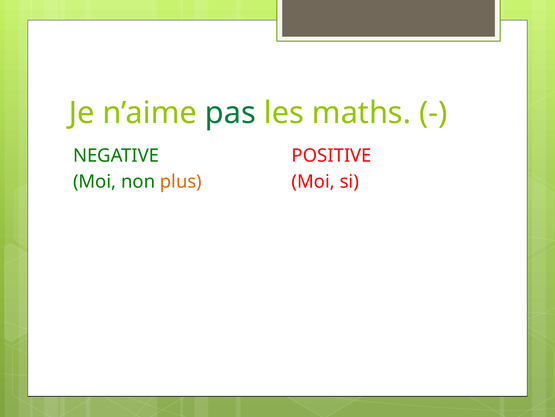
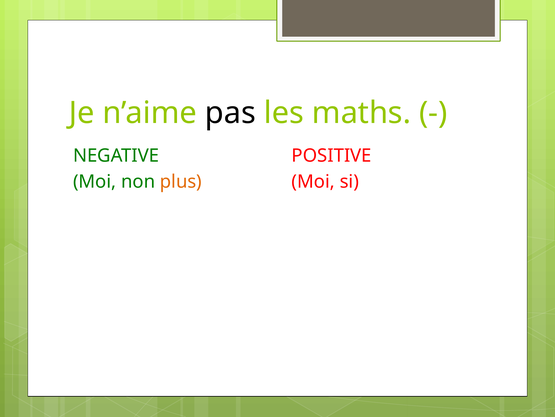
pas colour: green -> black
